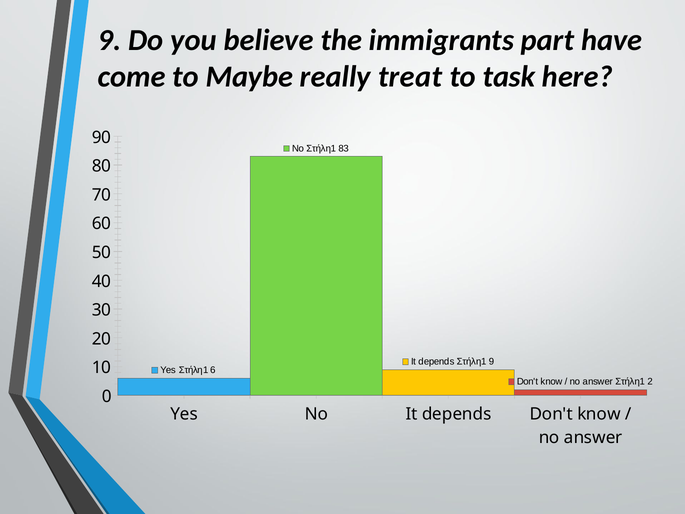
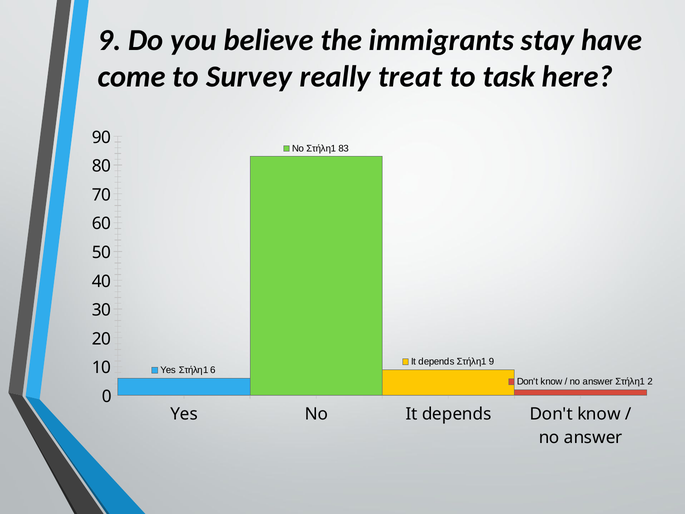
part: part -> stay
Maybe: Maybe -> Survey
